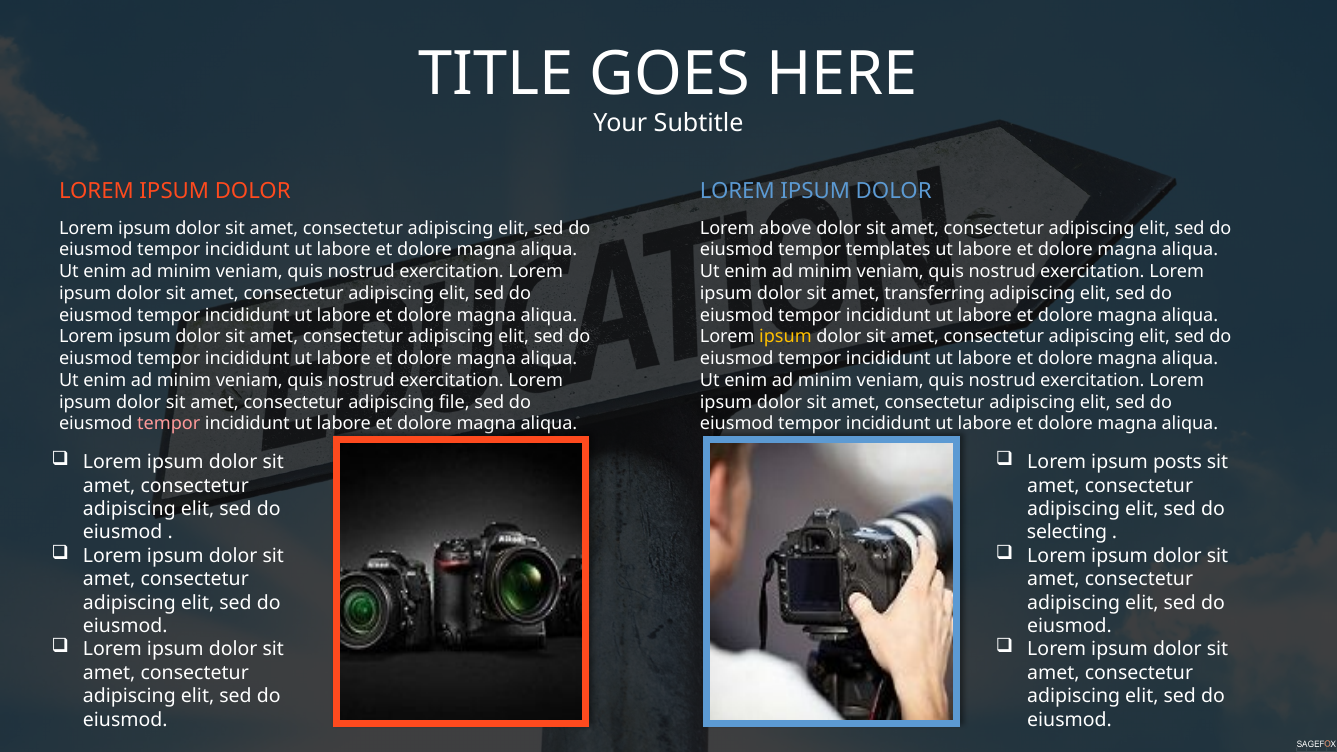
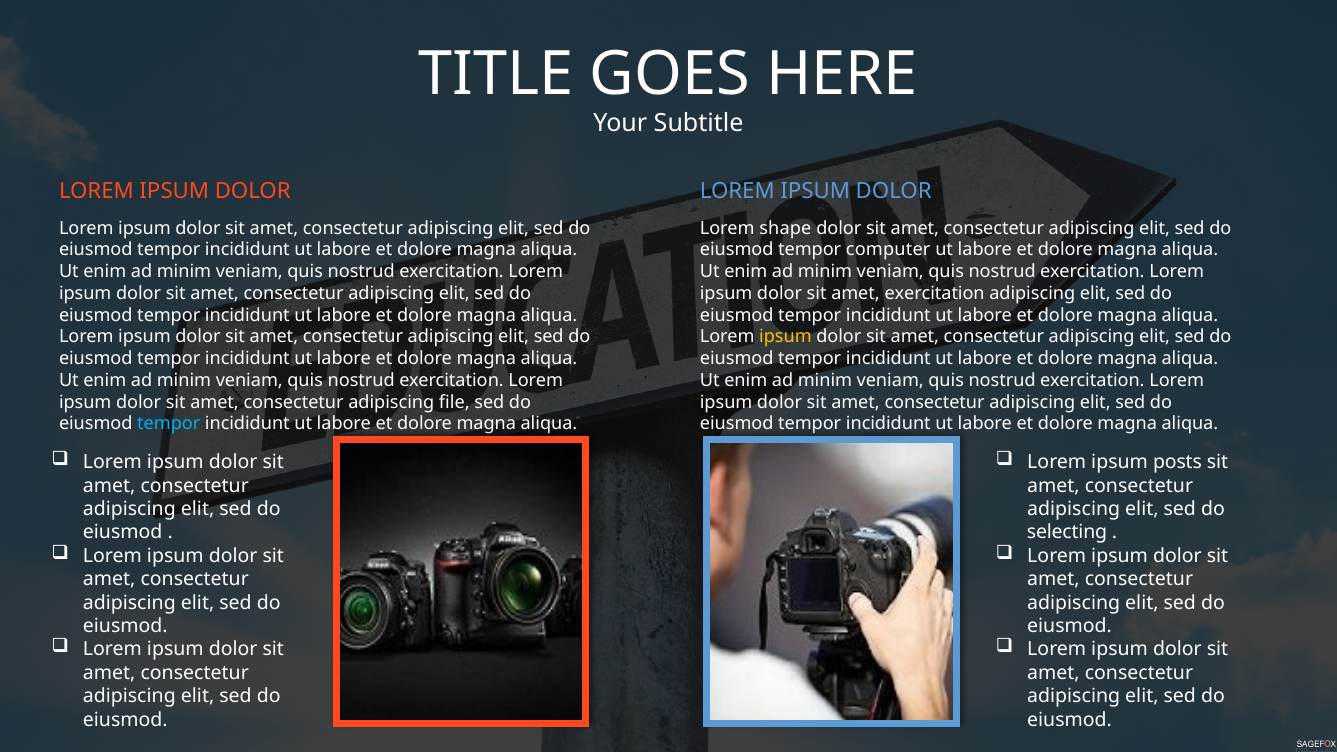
above: above -> shape
templates: templates -> computer
amet transferring: transferring -> exercitation
tempor at (169, 424) colour: pink -> light blue
